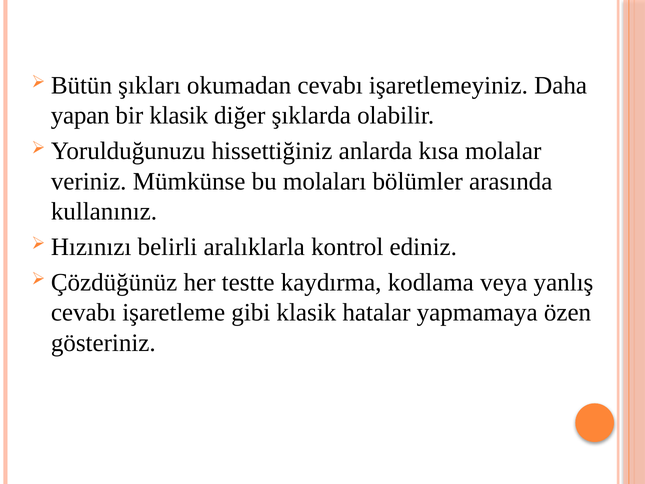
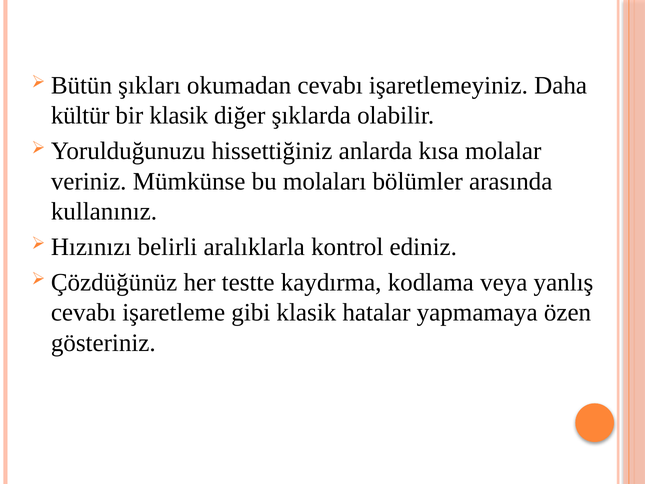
yapan: yapan -> kültür
